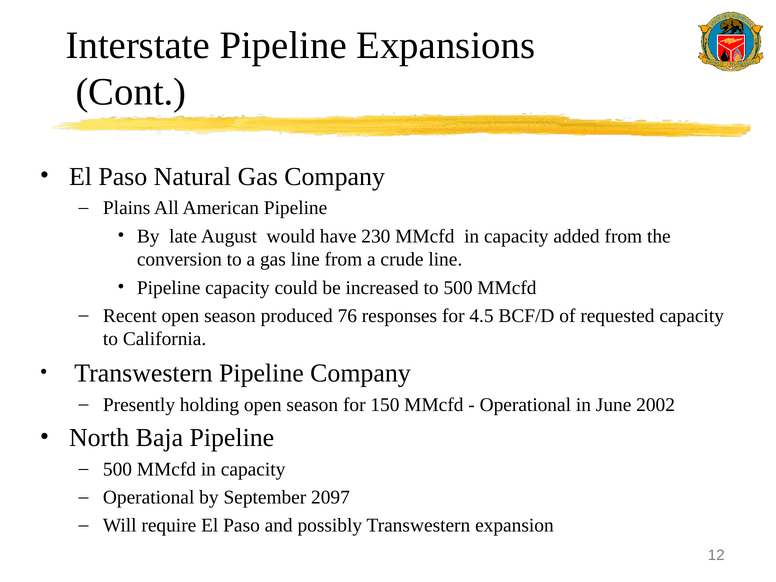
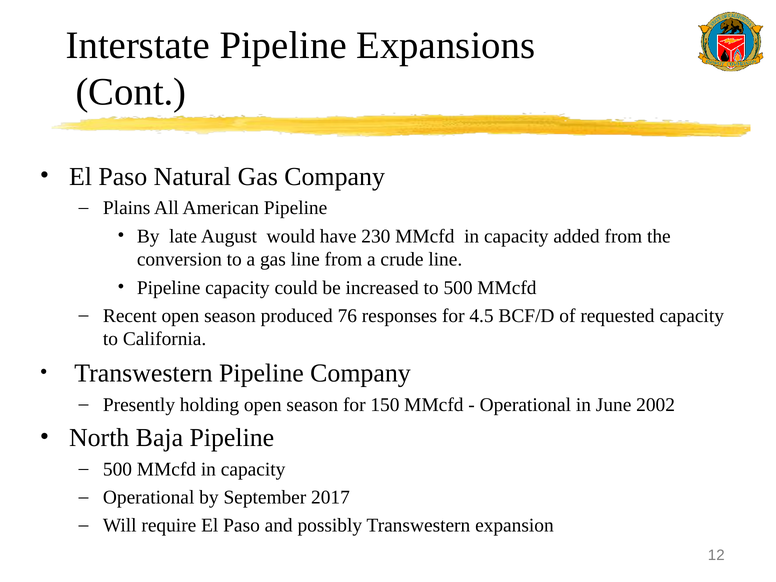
2097: 2097 -> 2017
